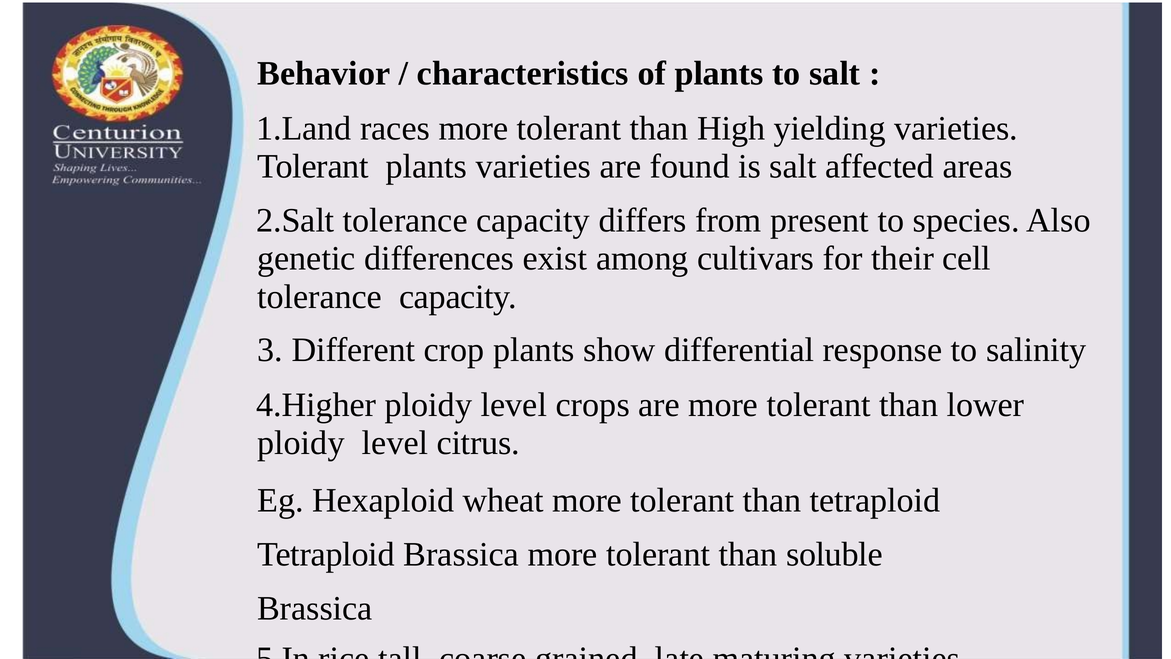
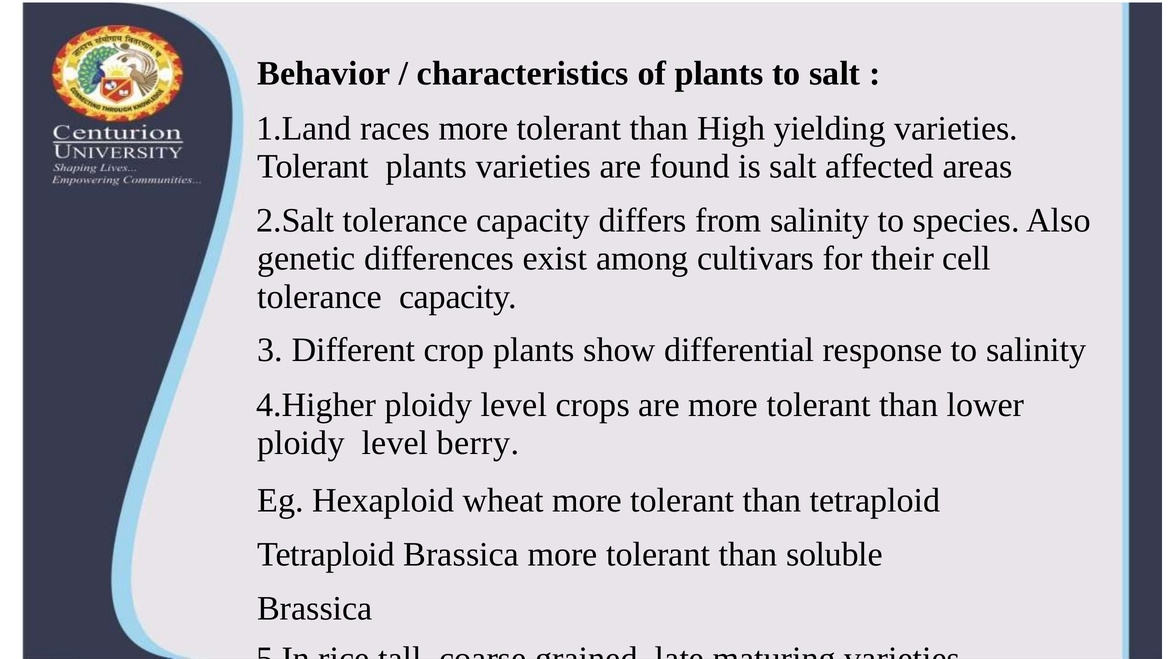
from present: present -> salinity
citrus: citrus -> berry
